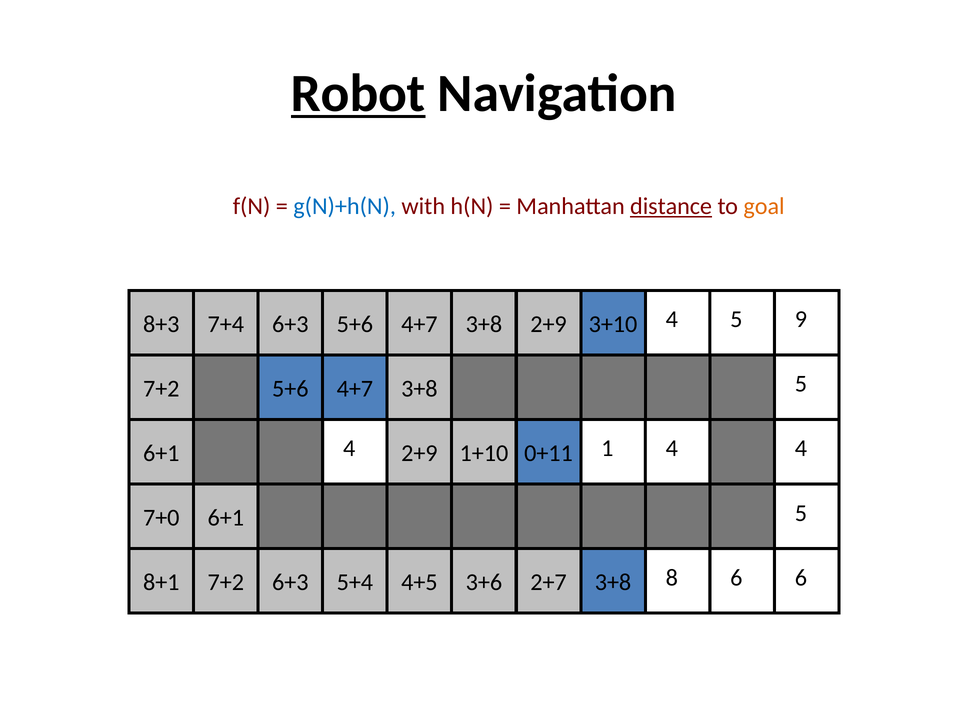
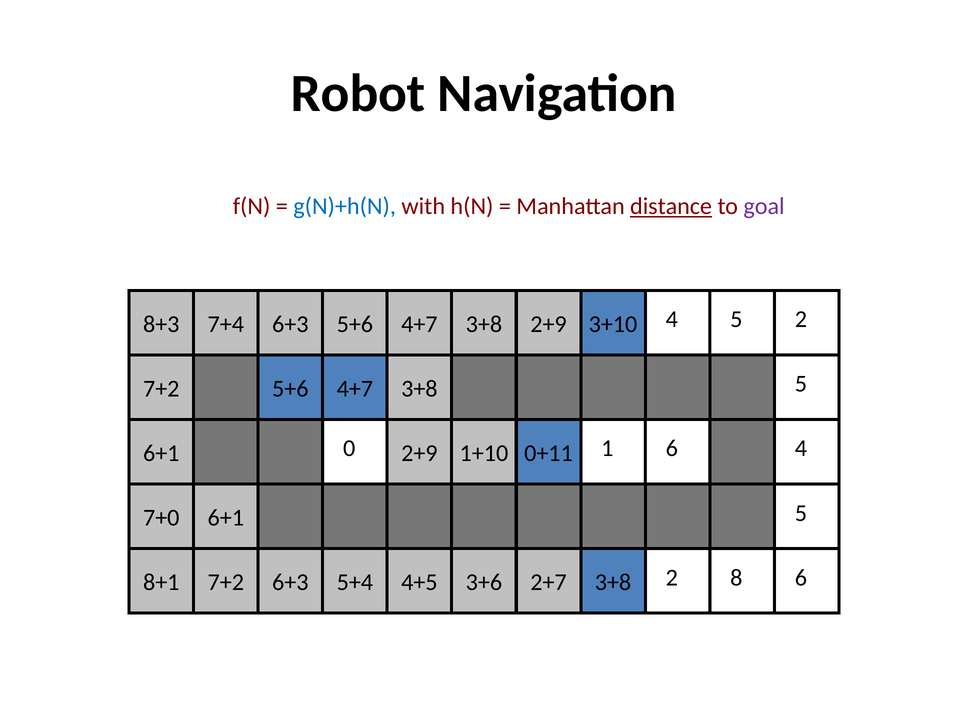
Robot underline: present -> none
goal colour: orange -> purple
9 at (801, 319): 9 -> 2
4 at (349, 448): 4 -> 0
4 at (672, 448): 4 -> 6
8 at (672, 578): 8 -> 2
6 at (736, 578): 6 -> 8
